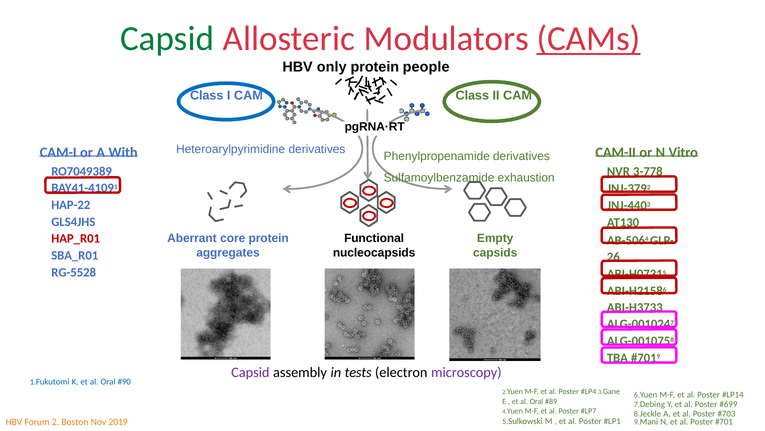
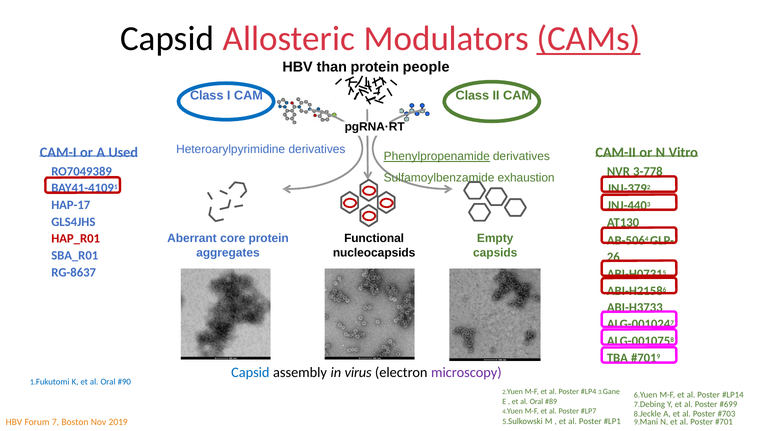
Capsid at (167, 39) colour: green -> black
only: only -> than
With: With -> Used
Phenylpropenamide underline: none -> present
HAP-22: HAP-22 -> HAP-17
RG-5528: RG-5528 -> RG-8637
Capsid at (250, 372) colour: purple -> blue
tests: tests -> virus
2: 2 -> 7
